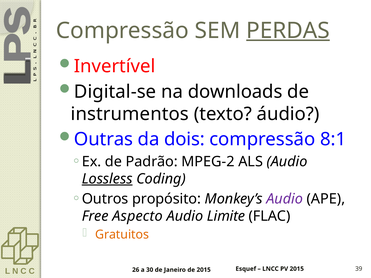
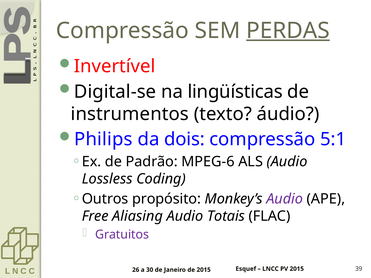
downloads: downloads -> lingüísticas
Outras: Outras -> Philips
8:1: 8:1 -> 5:1
MPEG-2: MPEG-2 -> MPEG-6
Lossless underline: present -> none
Aspecto: Aspecto -> Aliasing
Limite: Limite -> Totais
Gratuitos colour: orange -> purple
